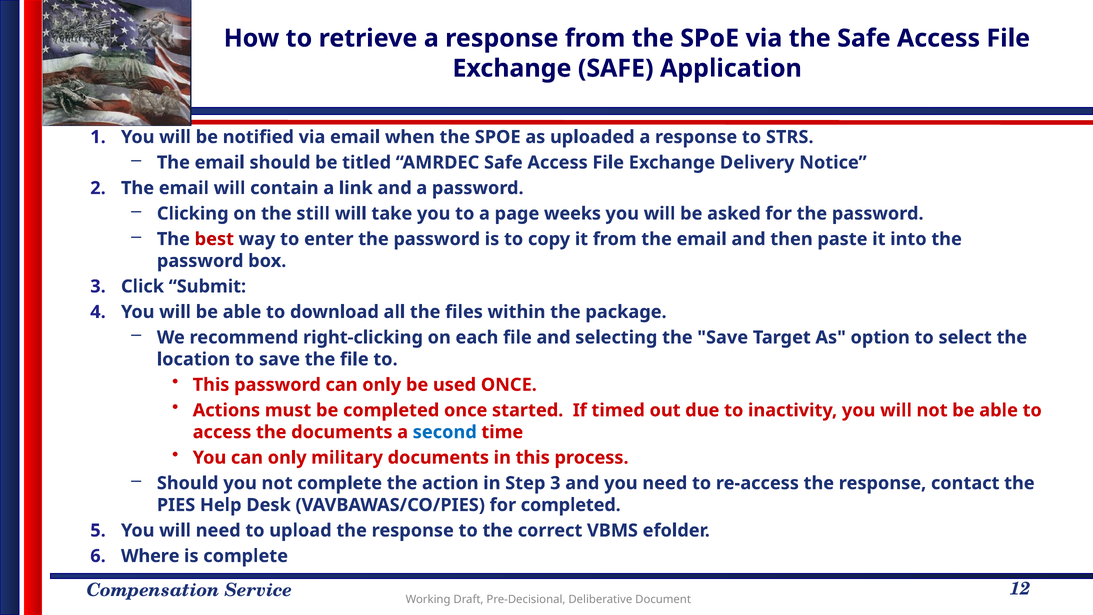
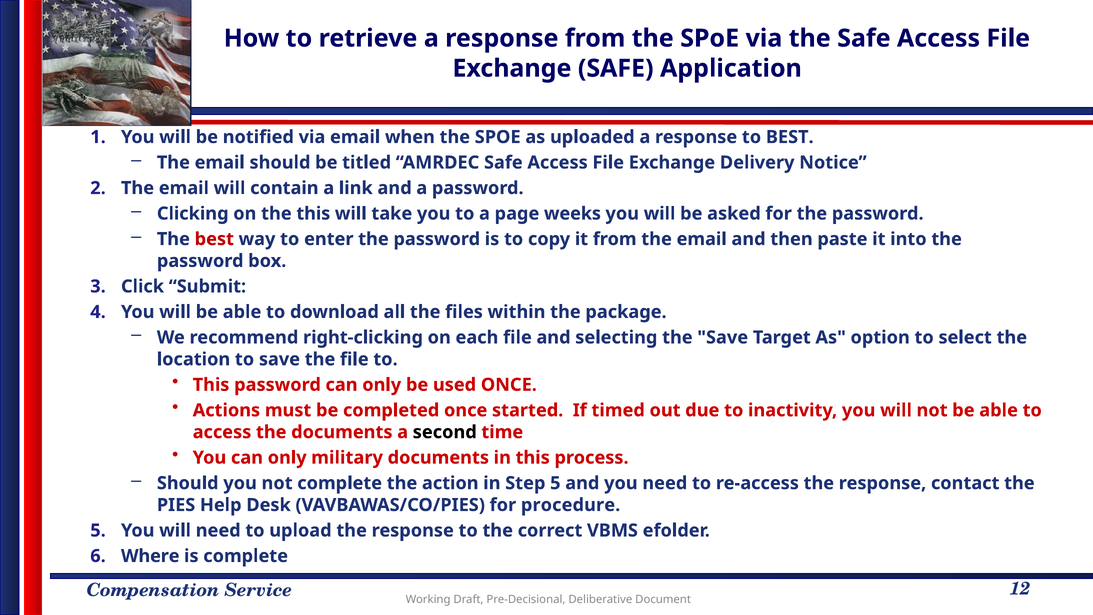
to STRS: STRS -> BEST
the still: still -> this
second colour: blue -> black
Step 3: 3 -> 5
for completed: completed -> procedure
